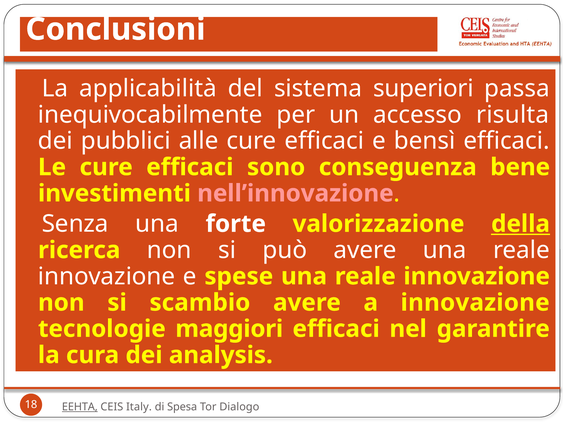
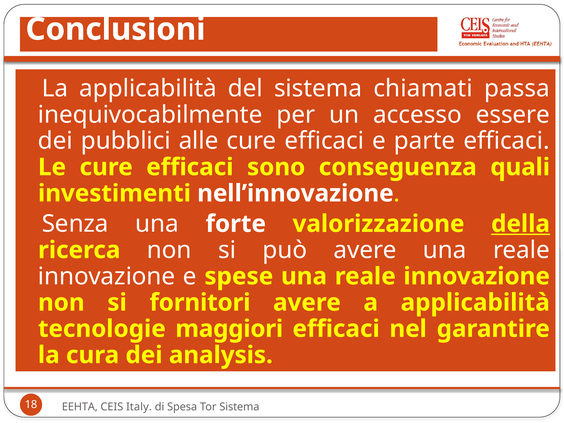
superiori: superiori -> chiamati
risulta: risulta -> essere
bensì: bensì -> parte
bene: bene -> quali
nell’innovazione colour: pink -> white
scambio: scambio -> fornitori
a innovazione: innovazione -> applicabilità
EEHTA underline: present -> none
Tor Dialogo: Dialogo -> Sistema
